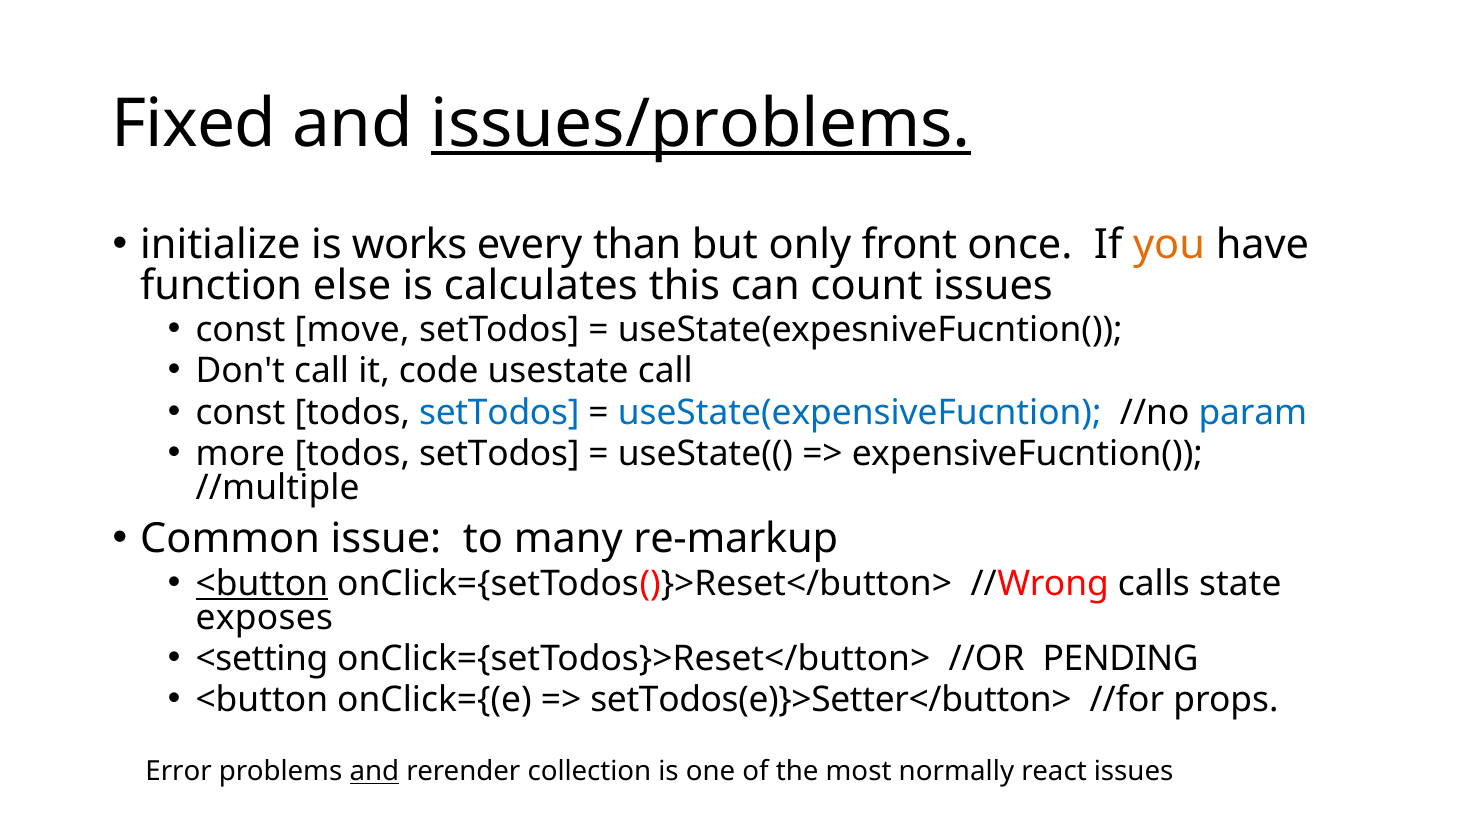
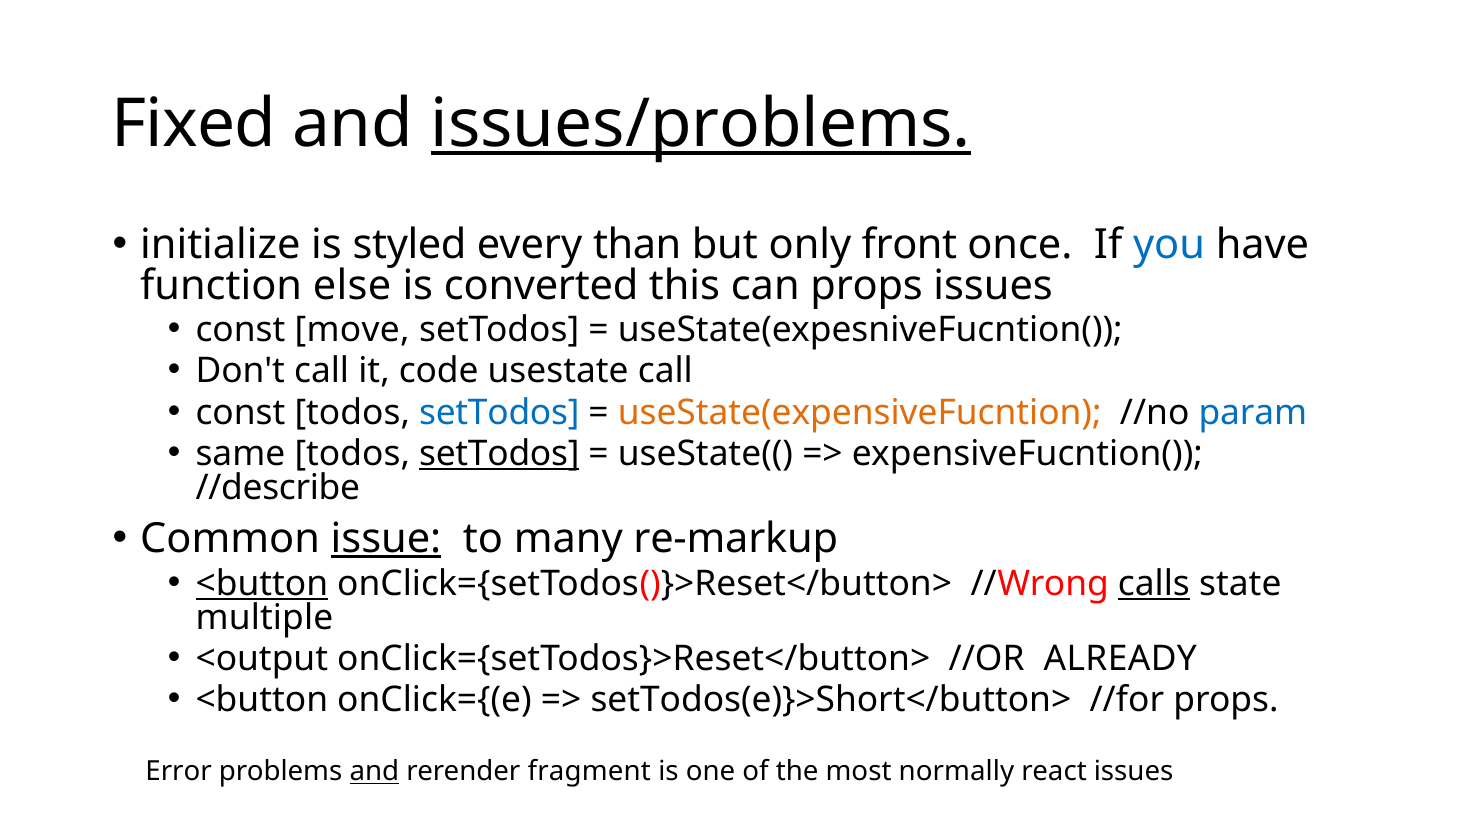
works: works -> styled
you colour: orange -> blue
calculates: calculates -> converted
can count: count -> props
useState(expensiveFucntion colour: blue -> orange
more: more -> same
setTodos at (499, 454) underline: none -> present
//multiple: //multiple -> //describe
issue underline: none -> present
calls underline: none -> present
exposes: exposes -> multiple
<setting: <setting -> <output
PENDING: PENDING -> ALREADY
setTodos(e)}>Setter</button>: setTodos(e)}>Setter</button> -> setTodos(e)}>Short</button>
collection: collection -> fragment
